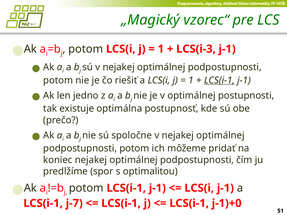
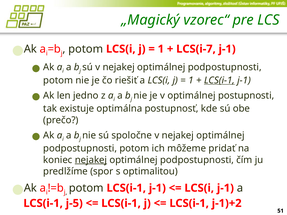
LCS(i-3: LCS(i-3 -> LCS(i-7
nejakej at (91, 160) underline: none -> present
j-7: j-7 -> j-5
j-1)+0: j-1)+0 -> j-1)+2
